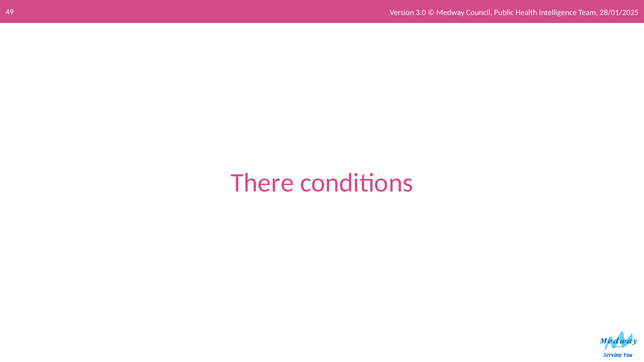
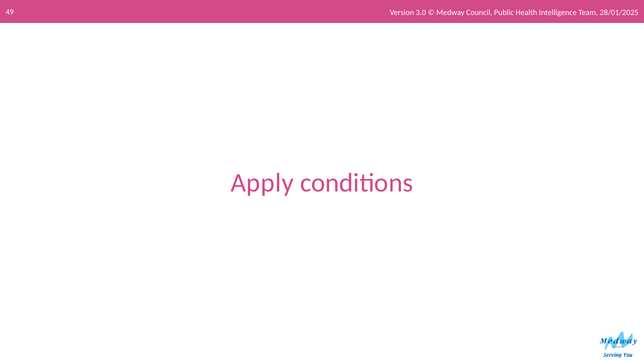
There: There -> Apply
